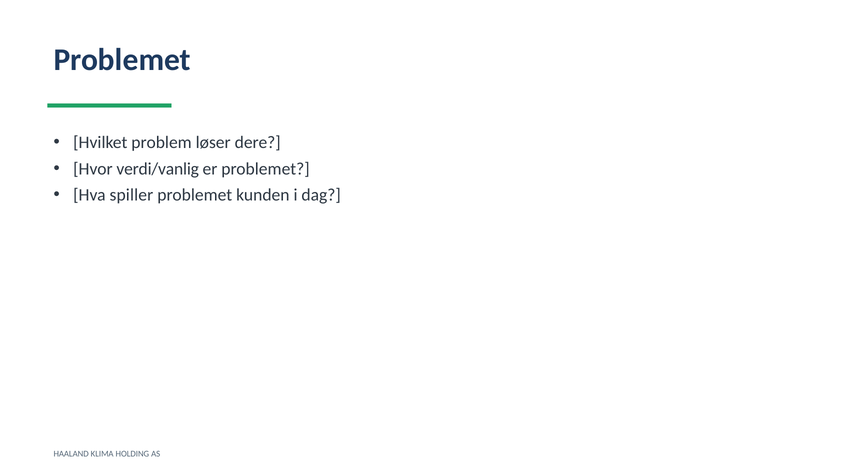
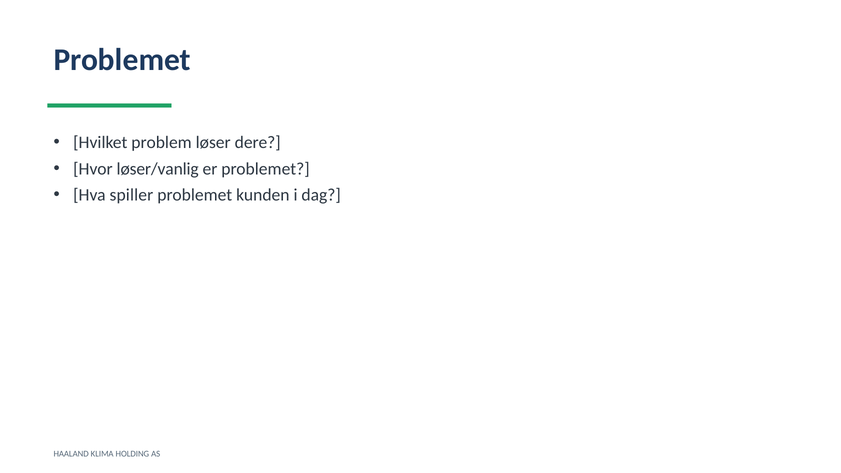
verdi/vanlig: verdi/vanlig -> løser/vanlig
